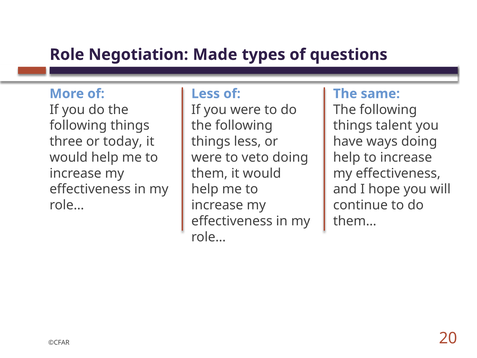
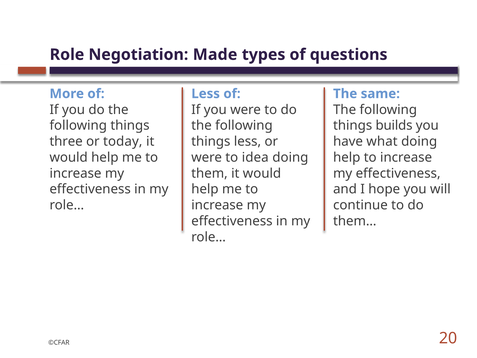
talent: talent -> builds
ways: ways -> what
veto: veto -> idea
